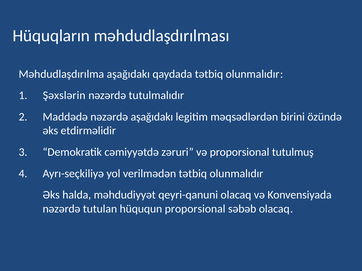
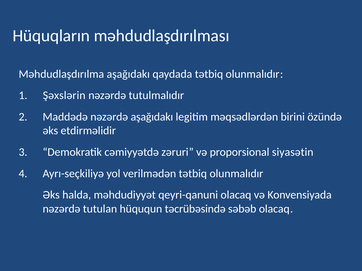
tutulmuş: tutulmuş -> siyasətin
hüququn proporsional: proporsional -> təcrübəsində
